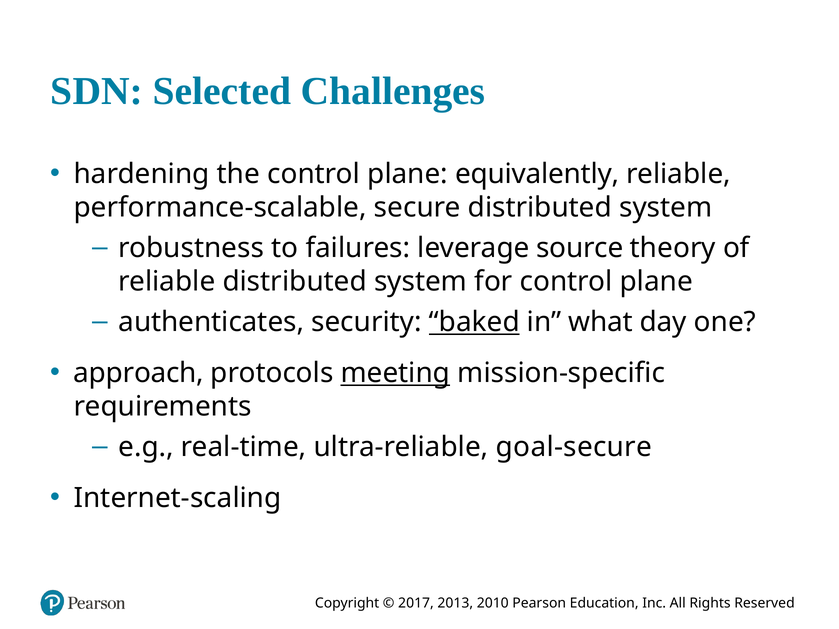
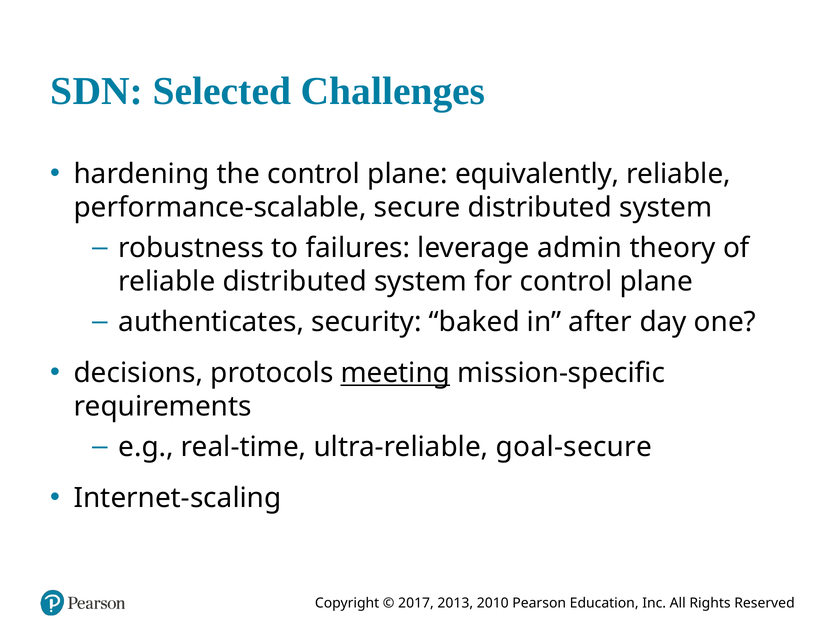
source: source -> admin
baked underline: present -> none
what: what -> after
approach: approach -> decisions
